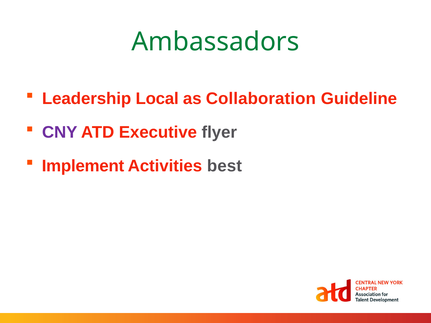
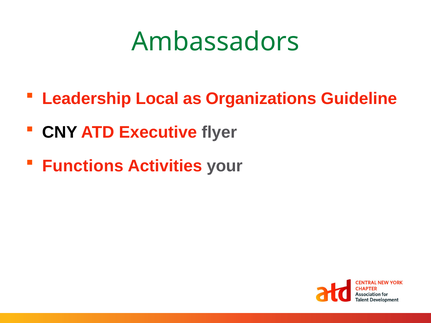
Collaboration: Collaboration -> Organizations
CNY colour: purple -> black
Implement: Implement -> Functions
best: best -> your
